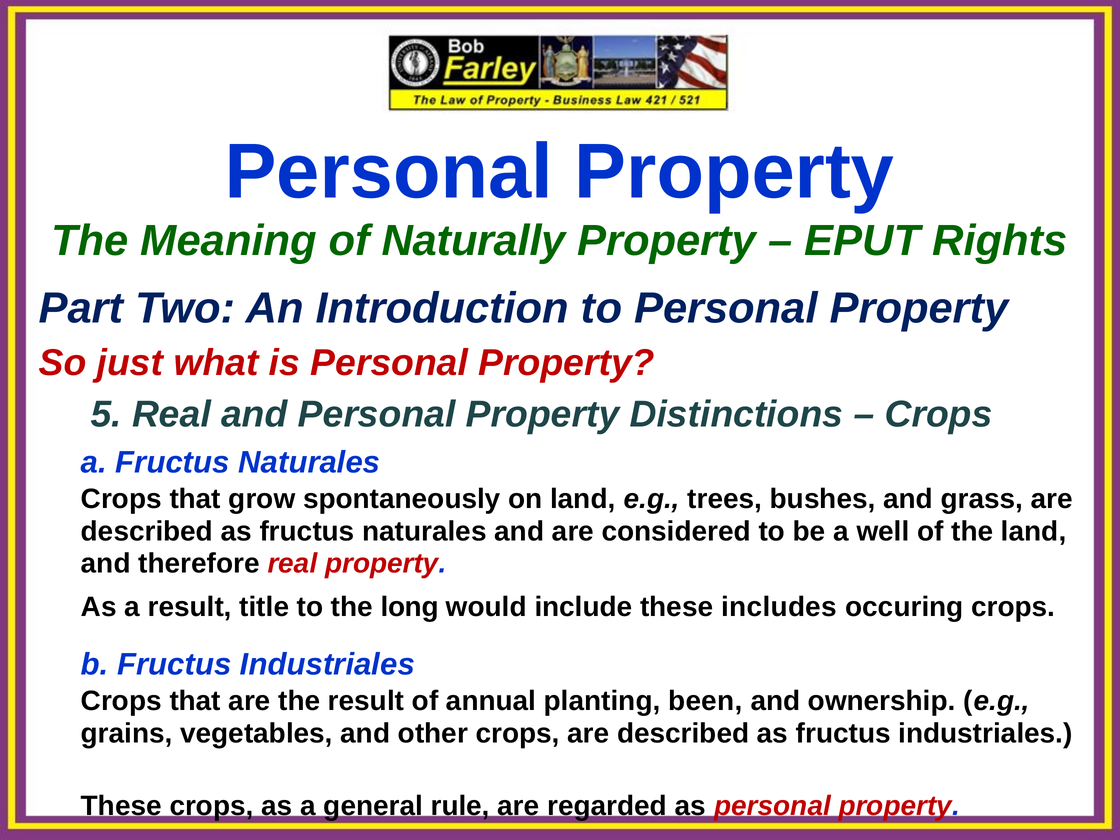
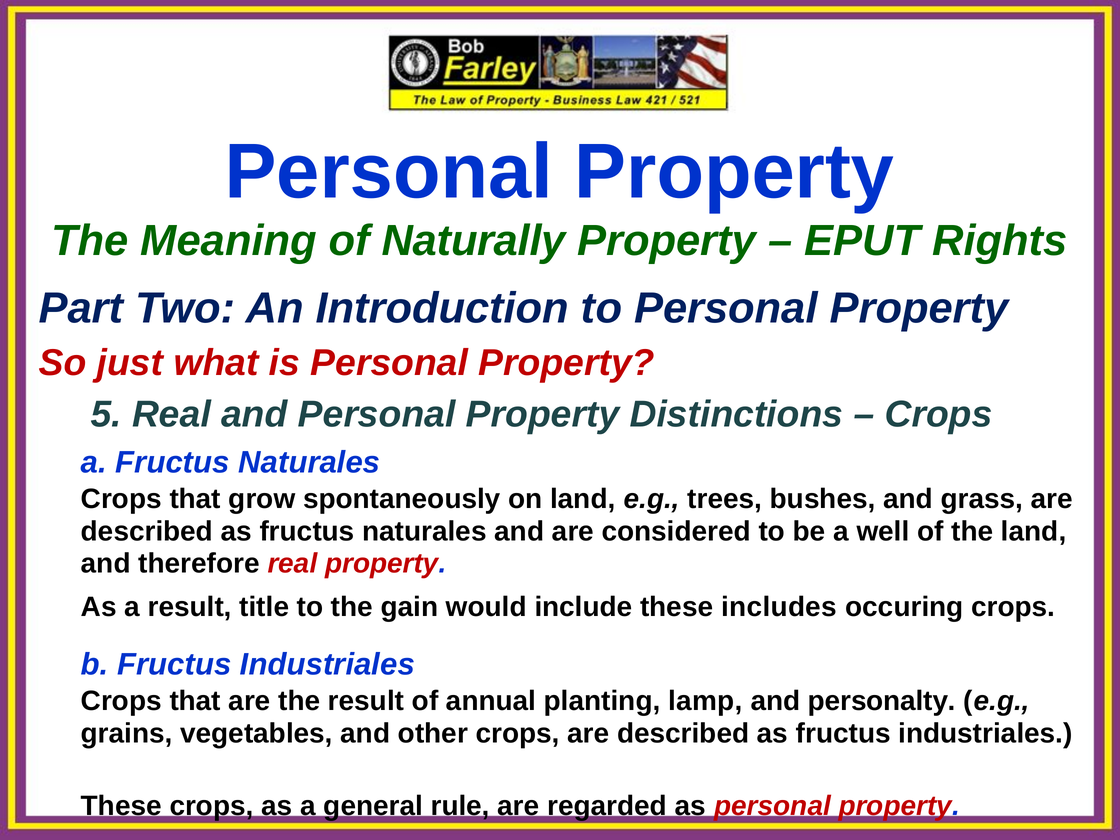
long: long -> gain
been: been -> lamp
ownership: ownership -> personalty
